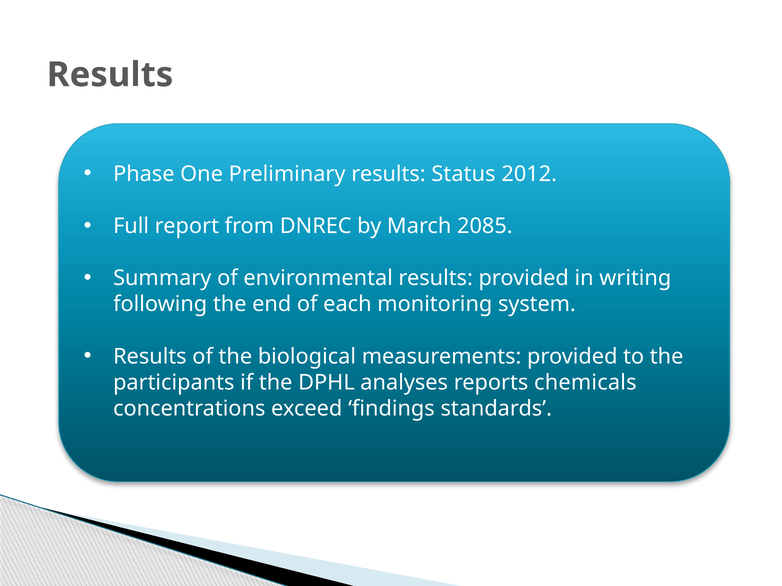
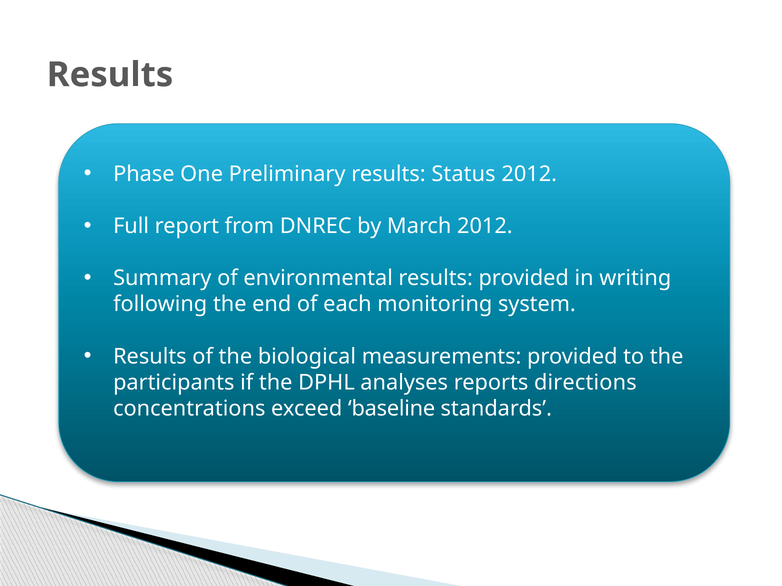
March 2085: 2085 -> 2012
chemicals: chemicals -> directions
findings: findings -> baseline
